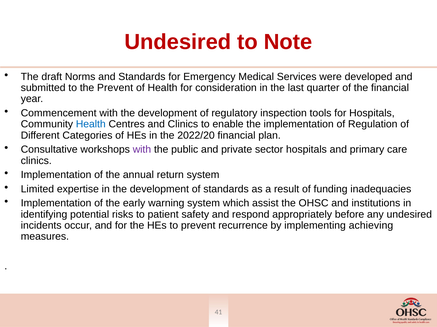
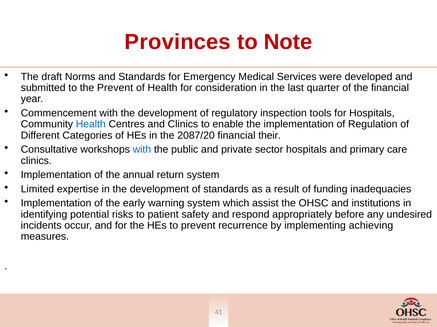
Undesired at (178, 42): Undesired -> Provinces
2022/20: 2022/20 -> 2087/20
plan: plan -> their
with at (142, 150) colour: purple -> blue
